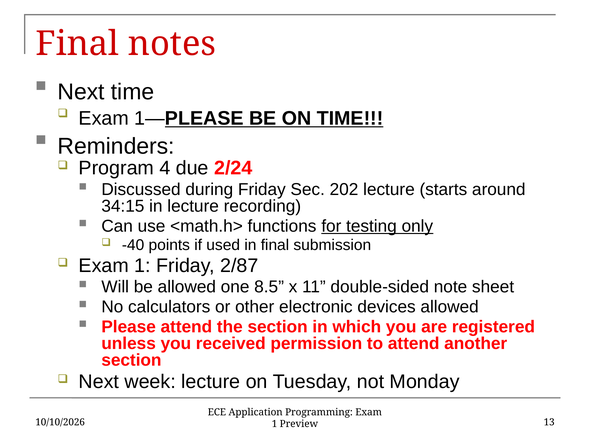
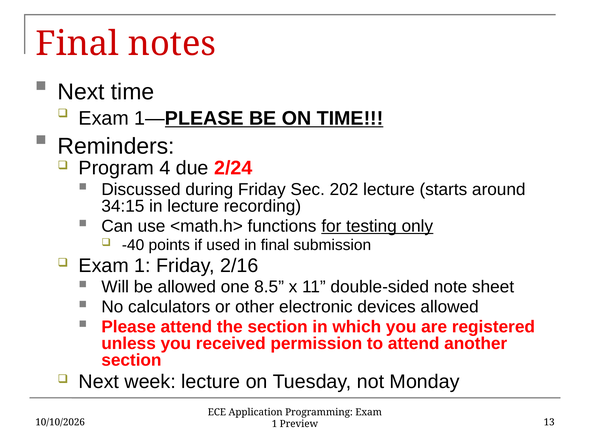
2/87: 2/87 -> 2/16
